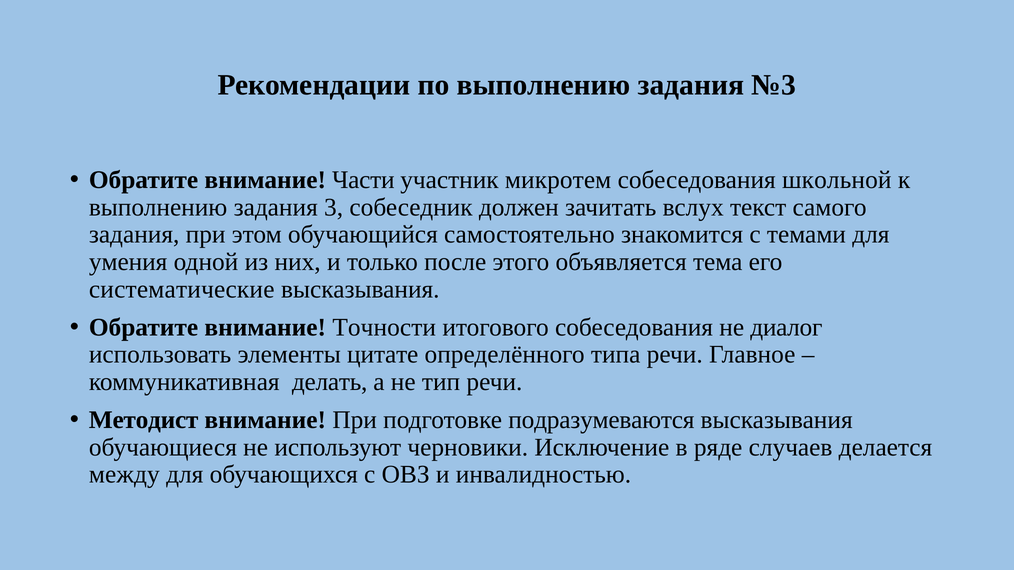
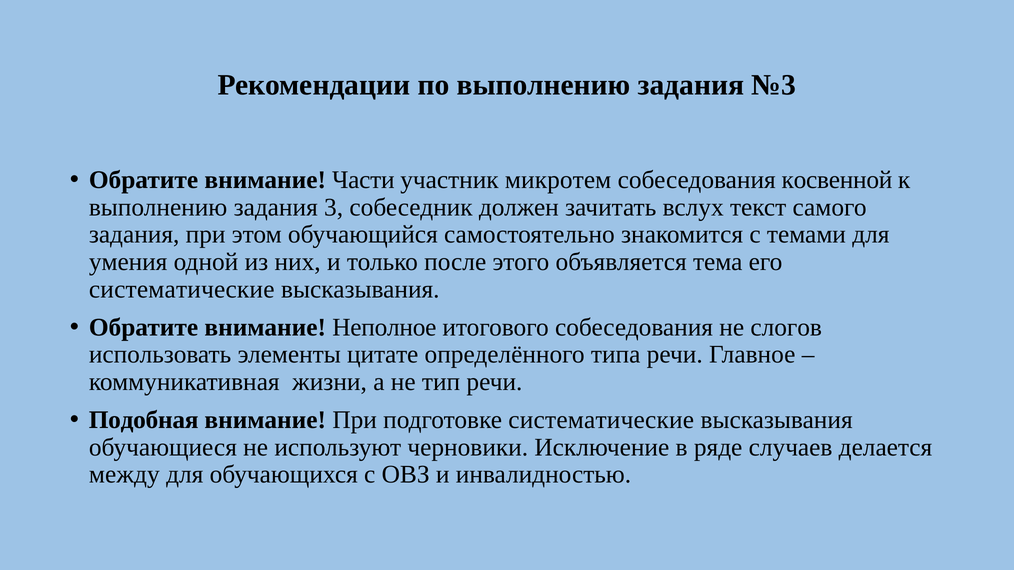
школьной: школьной -> косвенной
Точности: Точности -> Неполное
диалог: диалог -> слогов
делать: делать -> жизни
Методист: Методист -> Подобная
подготовке подразумеваются: подразумеваются -> систематические
